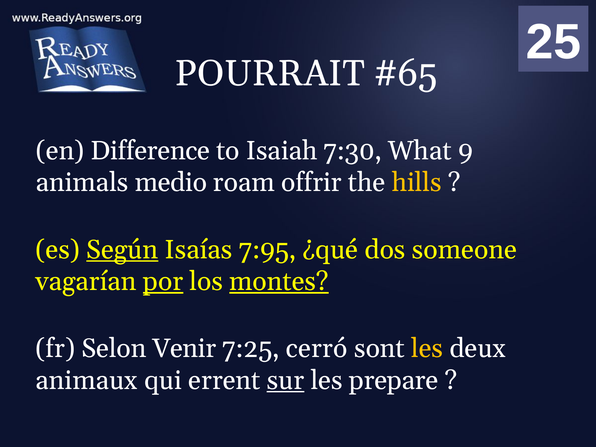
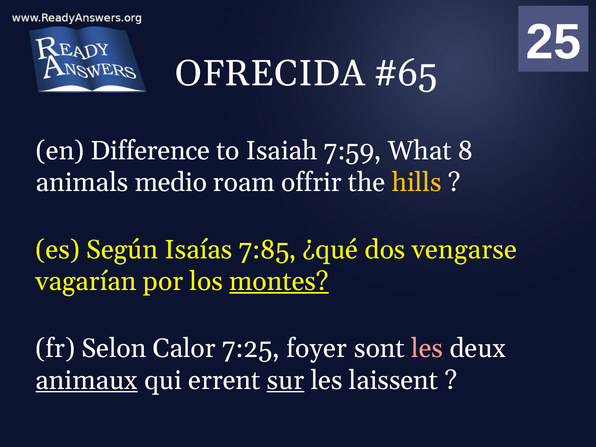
POURRAIT: POURRAIT -> OFRECIDA
7:30: 7:30 -> 7:59
9: 9 -> 8
Según underline: present -> none
7:95: 7:95 -> 7:85
someone: someone -> vengarse
por underline: present -> none
Venir: Venir -> Calor
cerró: cerró -> foyer
les at (427, 348) colour: yellow -> pink
animaux underline: none -> present
prepare: prepare -> laissent
